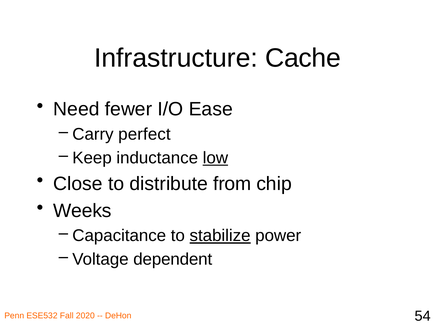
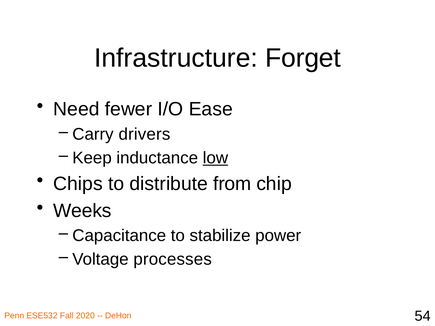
Cache: Cache -> Forget
perfect: perfect -> drivers
Close: Close -> Chips
stabilize underline: present -> none
dependent: dependent -> processes
